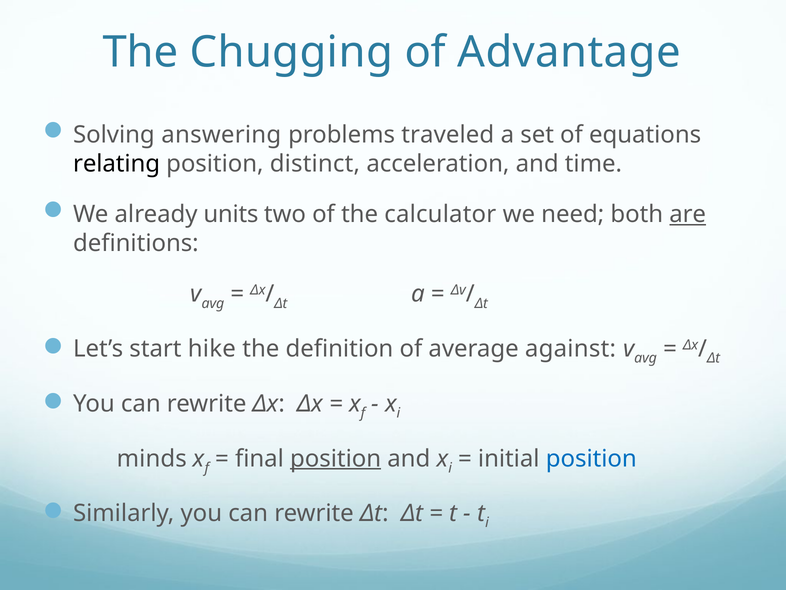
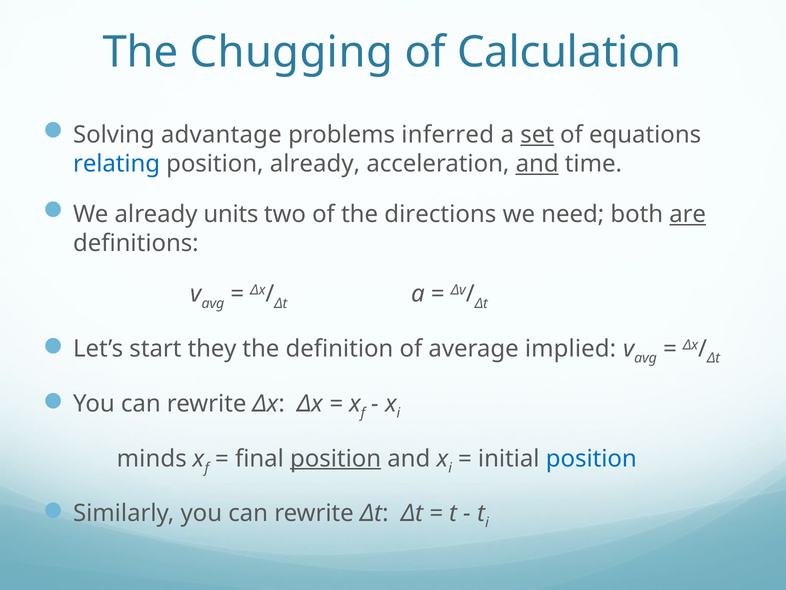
Advantage: Advantage -> Calculation
answering: answering -> advantage
traveled: traveled -> inferred
set underline: none -> present
relating colour: black -> blue
position distinct: distinct -> already
and at (537, 164) underline: none -> present
calculator: calculator -> directions
hike: hike -> they
against: against -> implied
